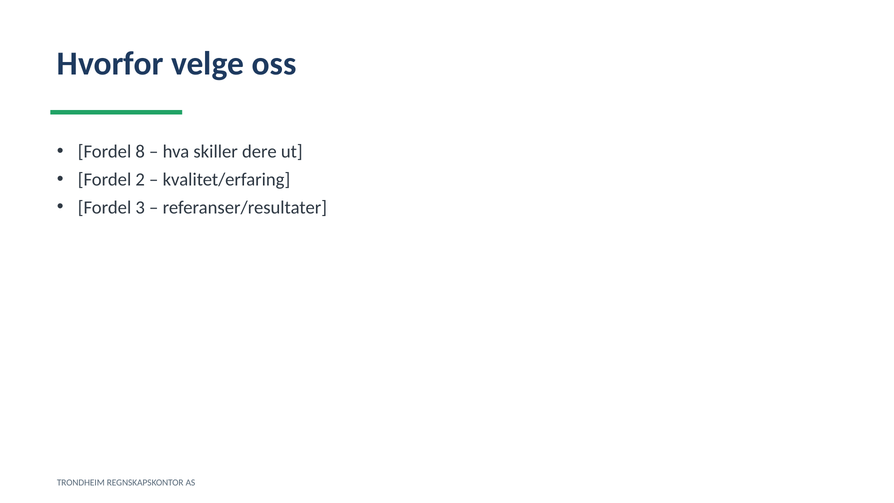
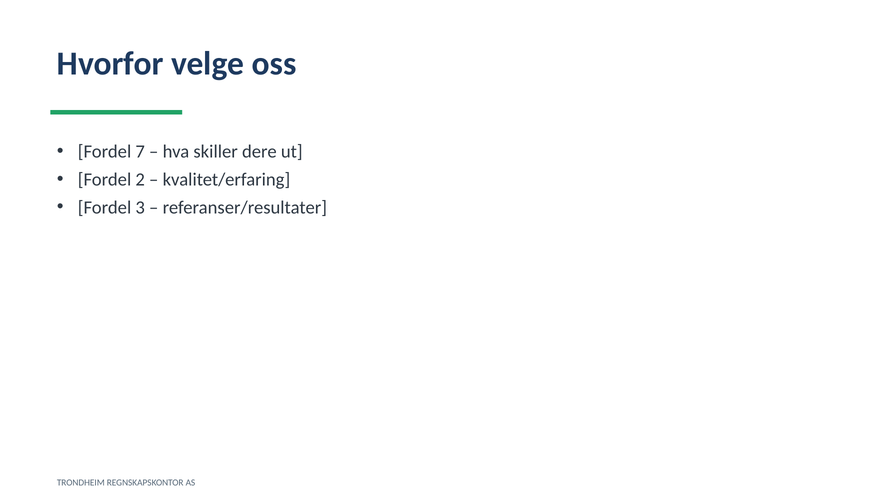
8: 8 -> 7
